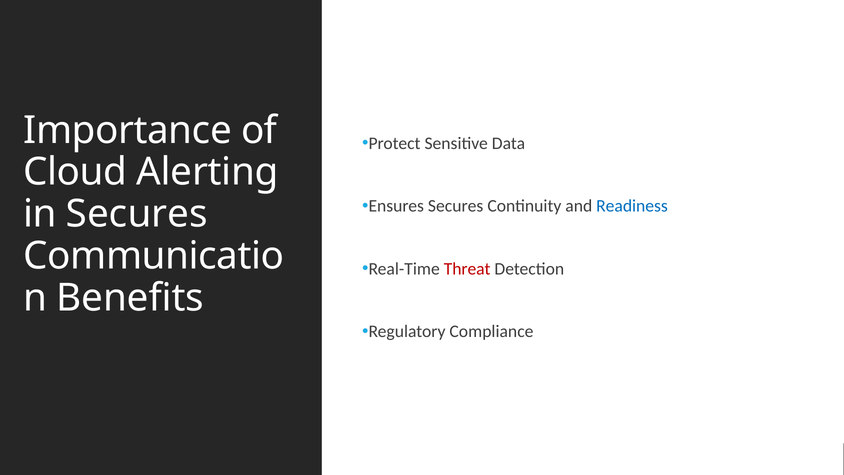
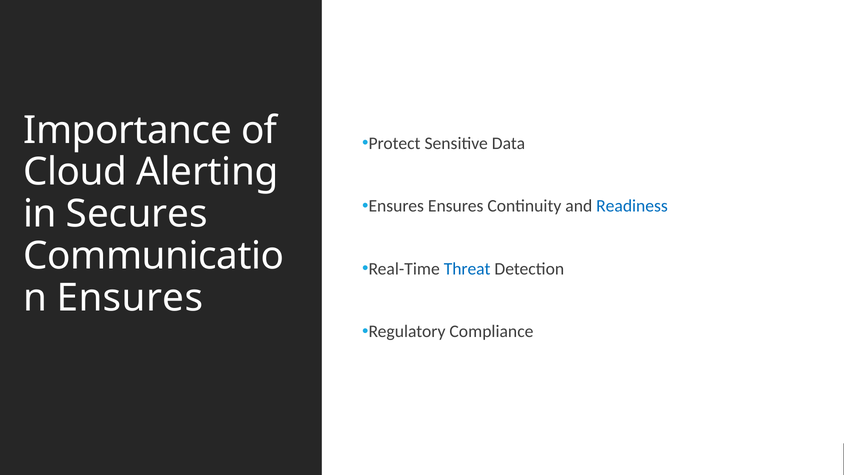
Ensures Secures: Secures -> Ensures
Threat colour: red -> blue
Benefits at (130, 298): Benefits -> Ensures
